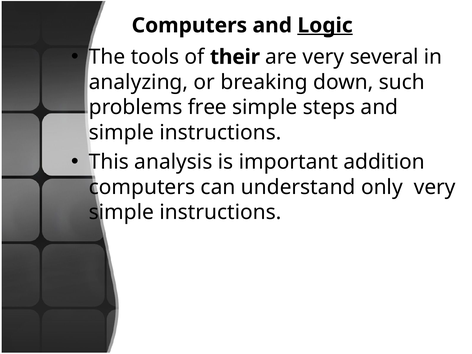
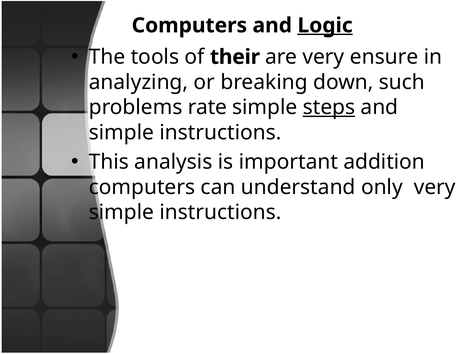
several: several -> ensure
free: free -> rate
steps underline: none -> present
